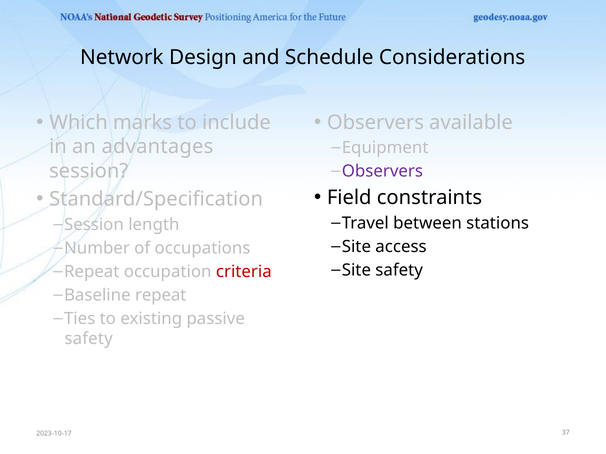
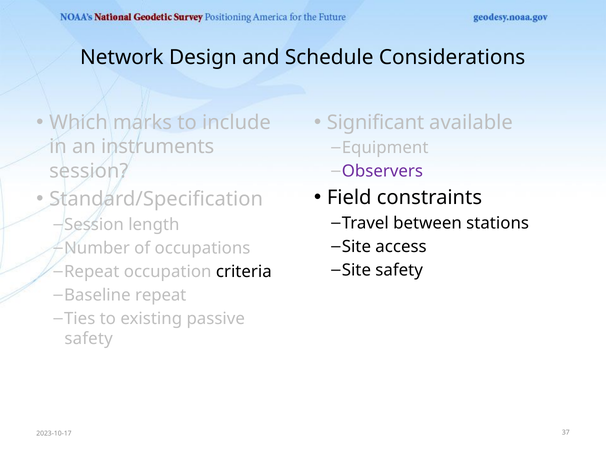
Observers at (375, 123): Observers -> Significant
advantages: advantages -> instruments
criteria colour: red -> black
